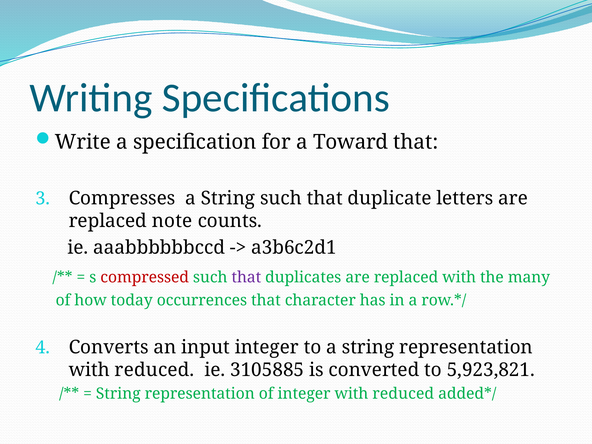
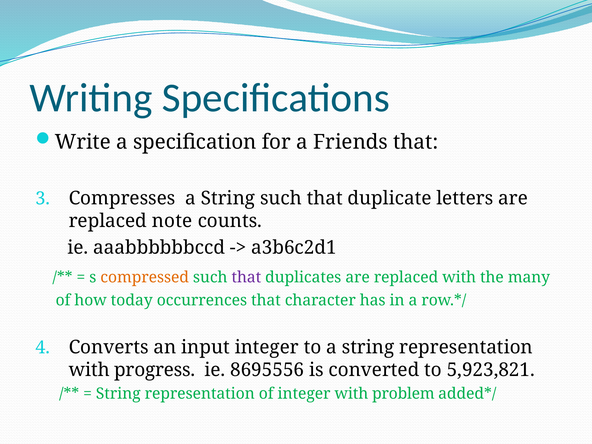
Toward: Toward -> Friends
compressed colour: red -> orange
reduced at (154, 370): reduced -> progress
3105885: 3105885 -> 8695556
integer with reduced: reduced -> problem
